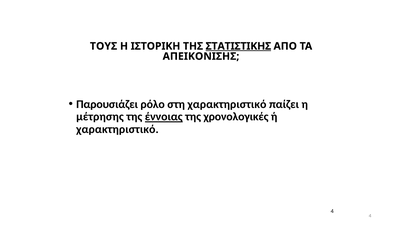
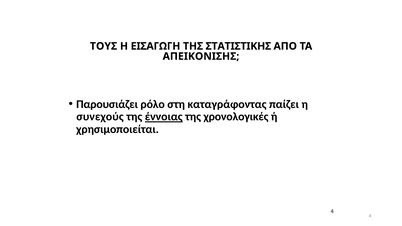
ΙΣΤΟΡΙΚΗ: ΙΣΤΟΡΙΚΗ -> ΕΙΣΑΓΩΓΗ
ΣΤΑΤΙΣΤΙΚΗΣ underline: present -> none
στη χαρακτηριστικό: χαρακτηριστικό -> καταγράφοντας
μέτρησης: μέτρησης -> συνεχούς
χαρακτηριστικό at (117, 130): χαρακτηριστικό -> χρησιμοποιείται
